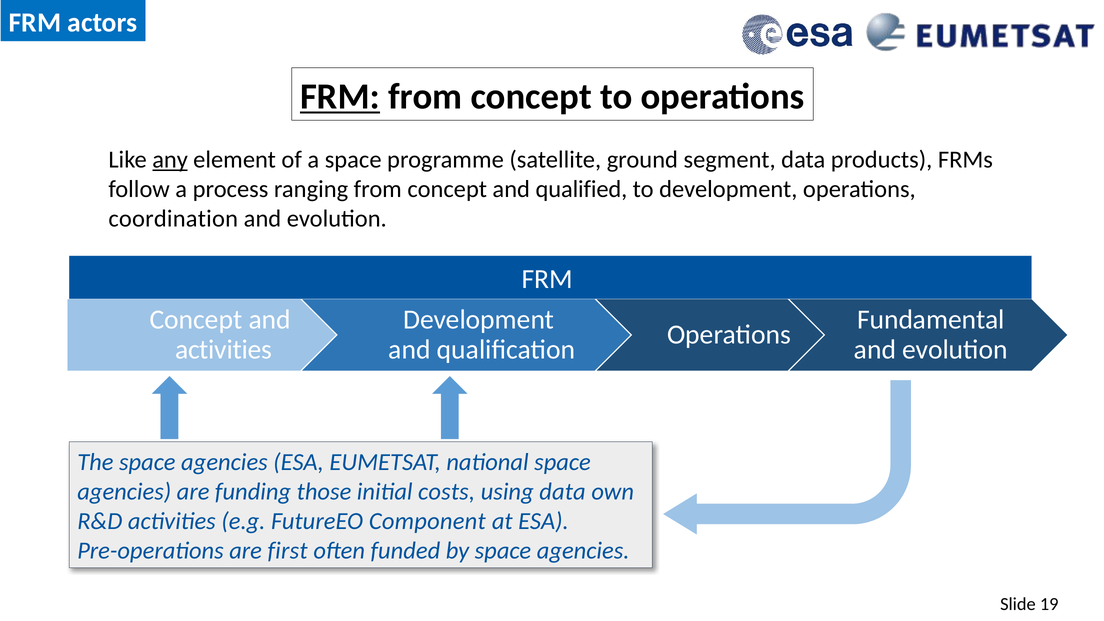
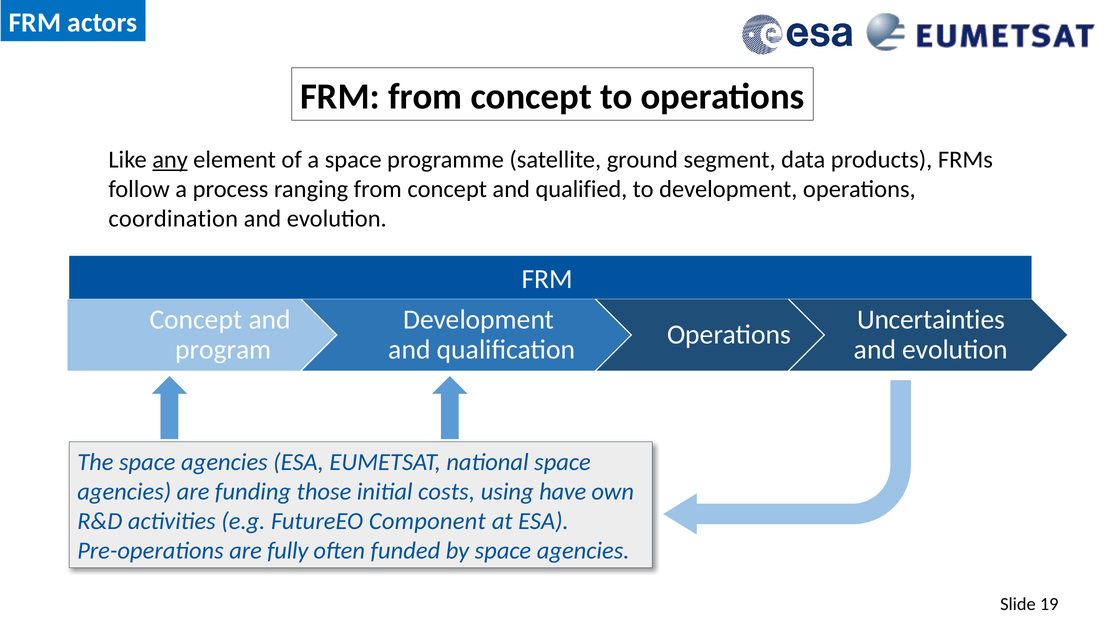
FRM at (340, 97) underline: present -> none
Fundamental: Fundamental -> Uncertainties
activities at (223, 350): activities -> program
using data: data -> have
first: first -> fully
